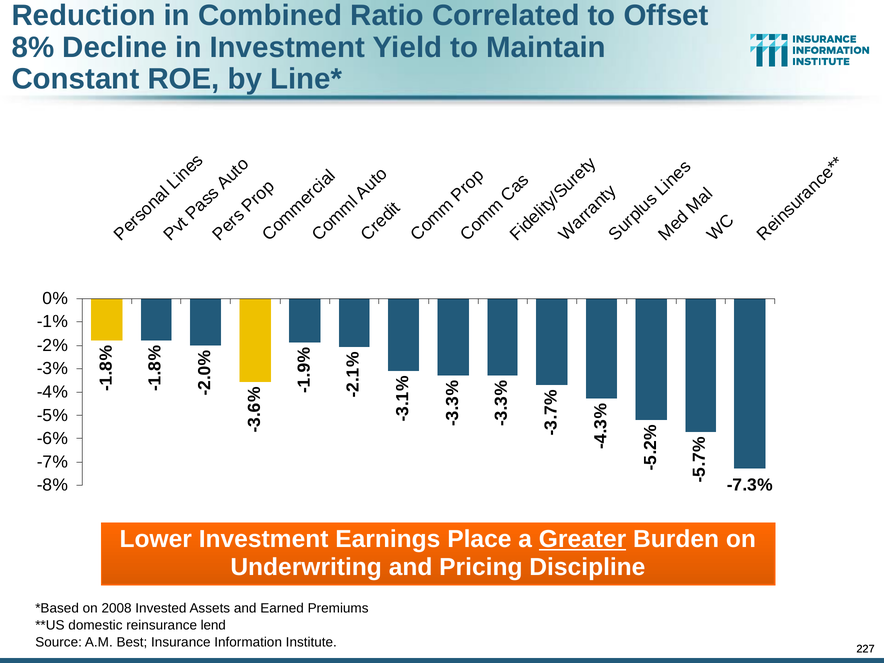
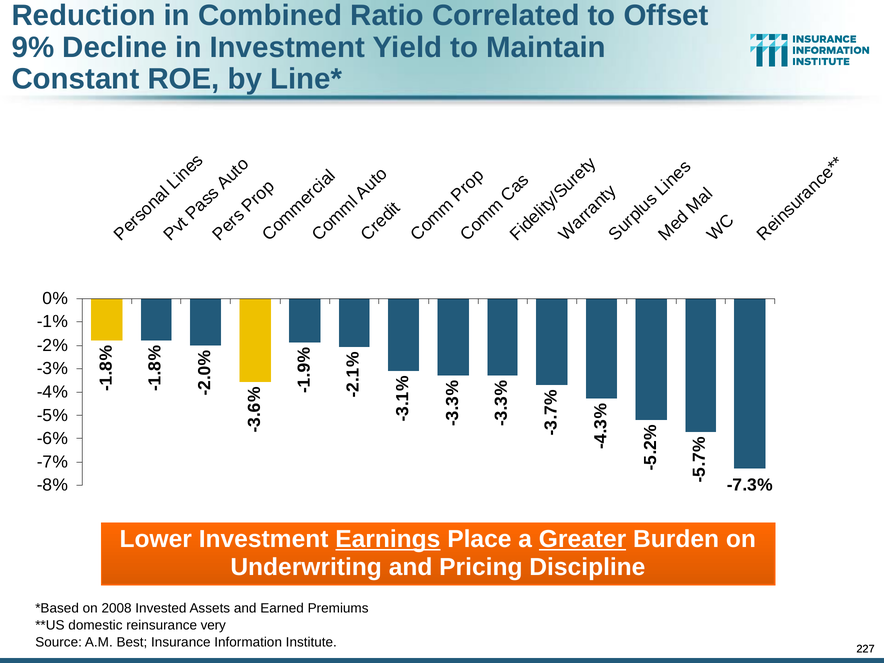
8%: 8% -> 9%
Earnings underline: none -> present
lend: lend -> very
